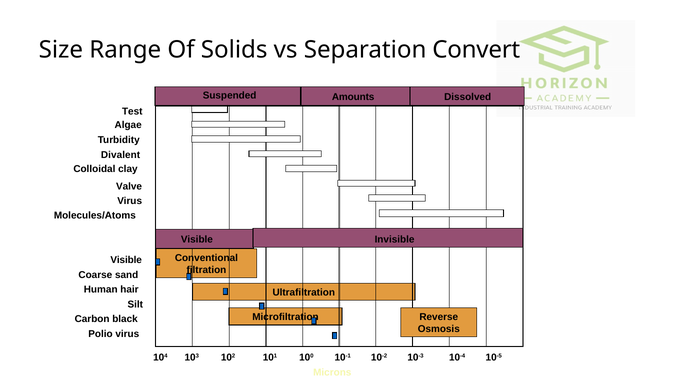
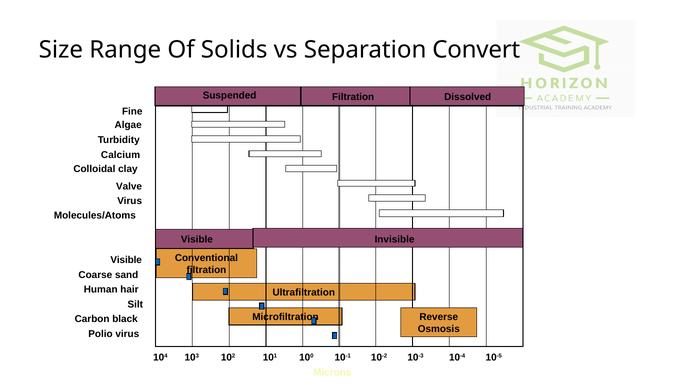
Suspended Amounts: Amounts -> Filtration
Test: Test -> Fine
Divalent: Divalent -> Calcium
